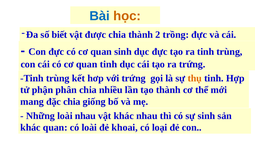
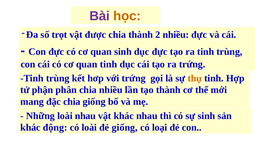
Bài colour: blue -> purple
biết: biết -> trọt
2 trồng: trồng -> nhiều
khác quan: quan -> động
đẻ khoai: khoai -> giống
